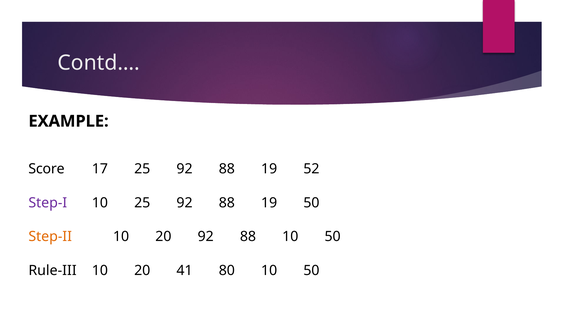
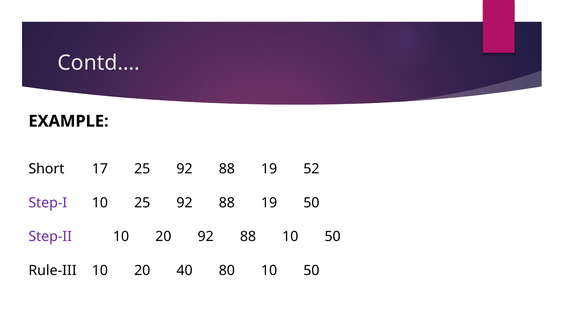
Score: Score -> Short
Step-II colour: orange -> purple
41: 41 -> 40
